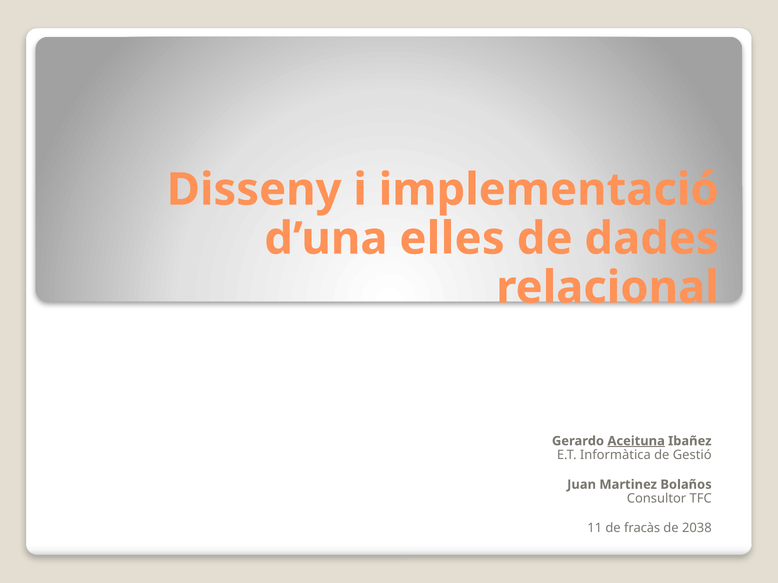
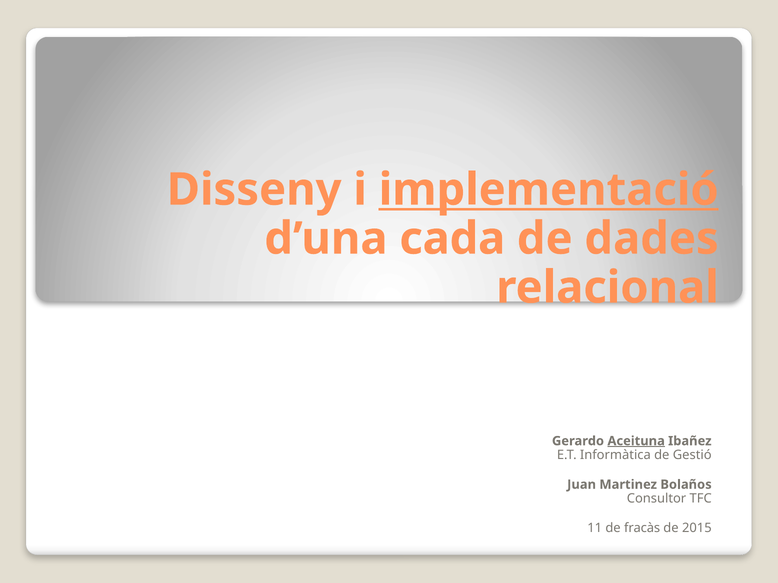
implementació underline: none -> present
elles: elles -> cada
2038: 2038 -> 2015
